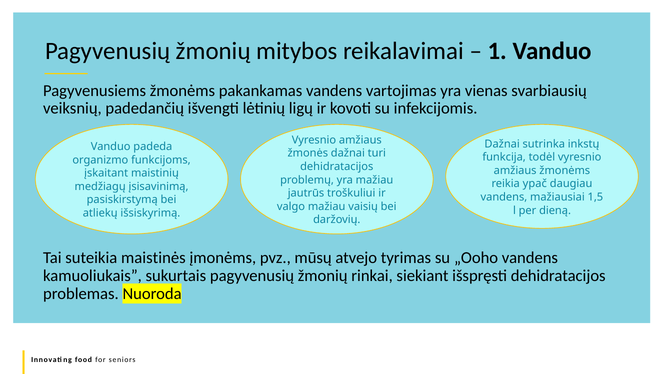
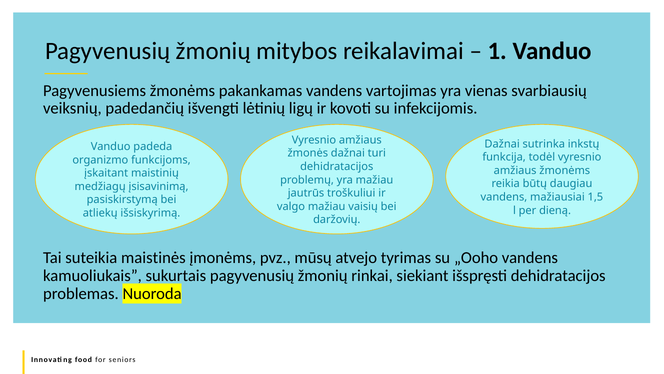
ypač: ypač -> būtų
